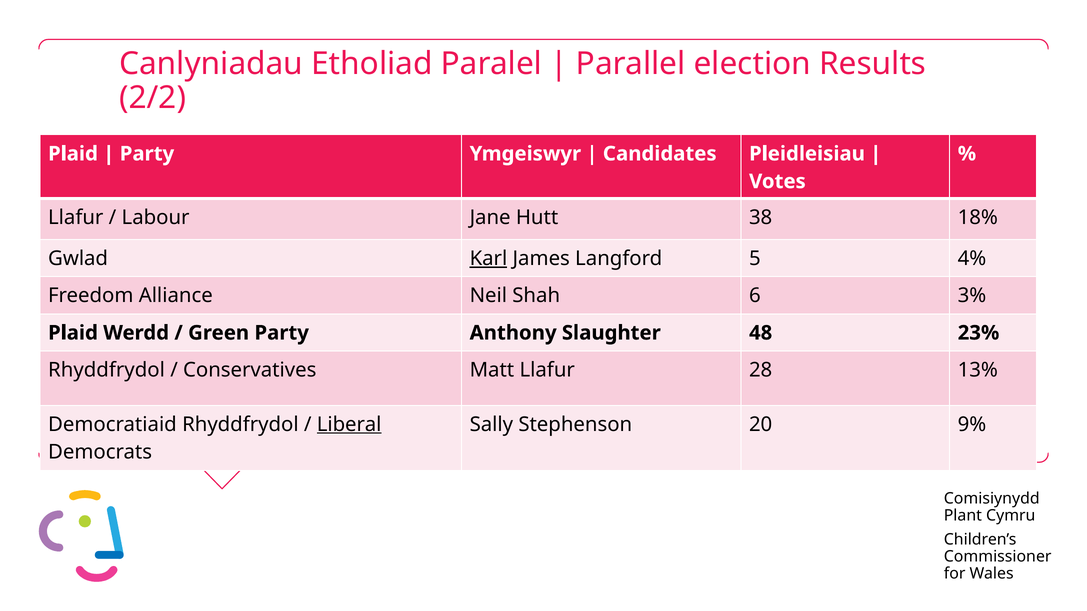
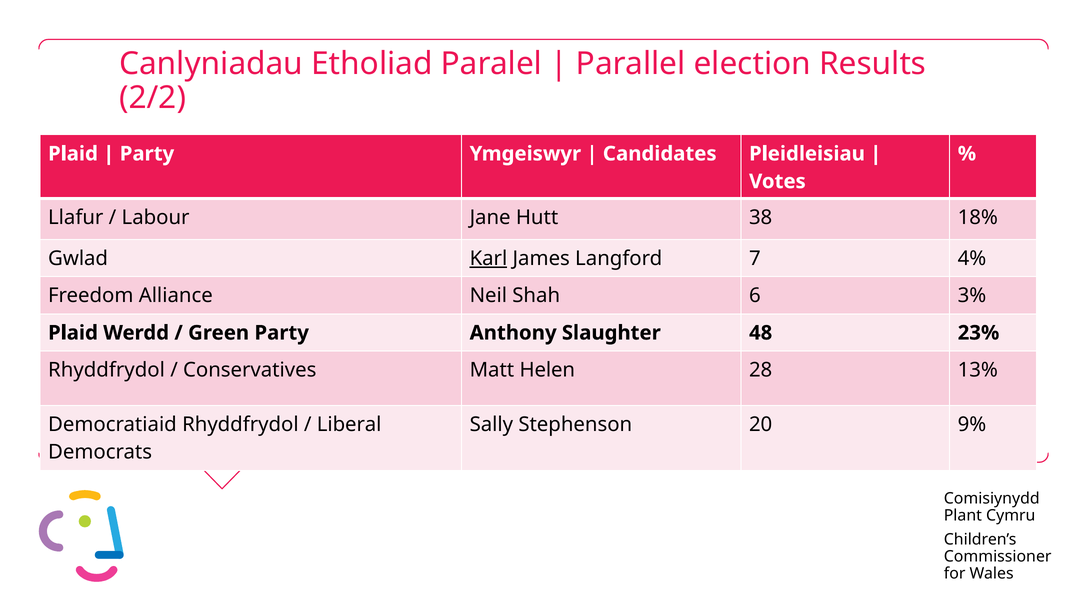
5: 5 -> 7
Matt Llafur: Llafur -> Helen
Liberal underline: present -> none
